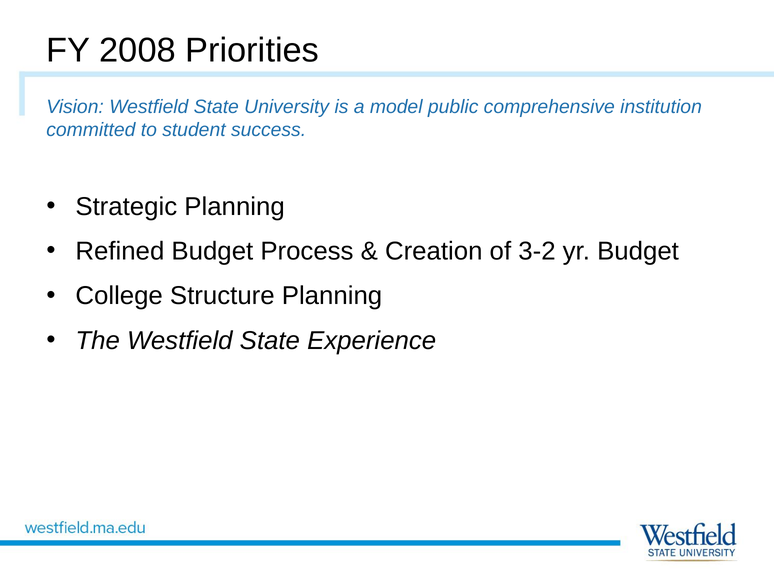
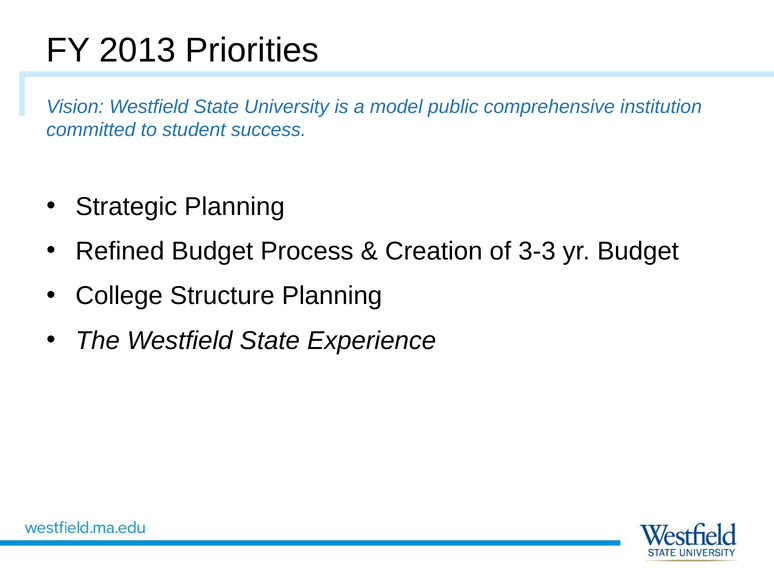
2008: 2008 -> 2013
3-2: 3-2 -> 3-3
